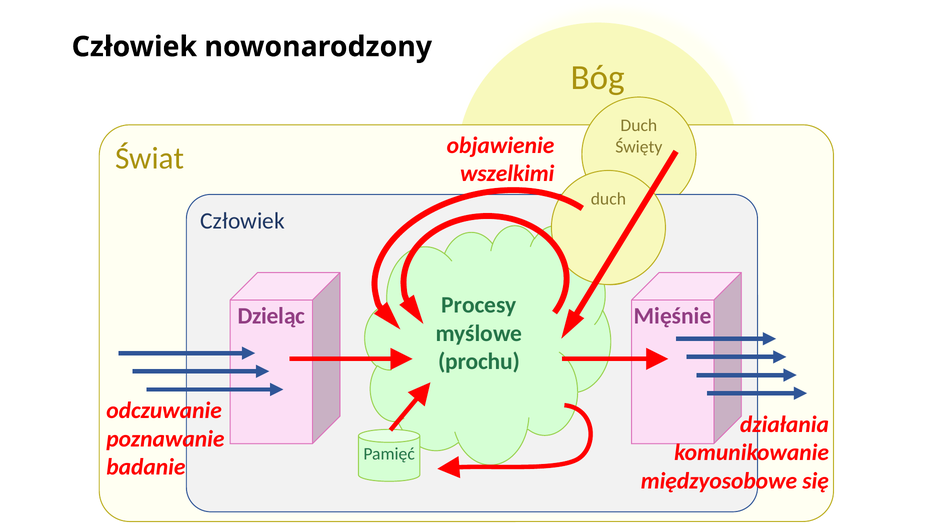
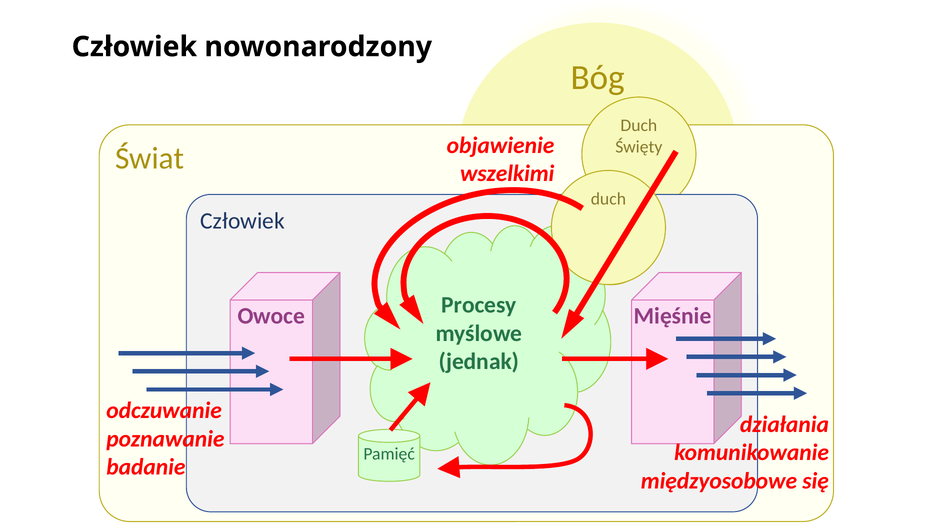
Dzieląc: Dzieląc -> Owoce
prochu: prochu -> jednak
